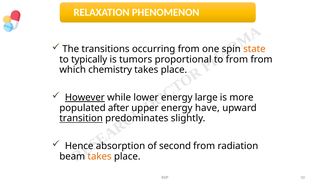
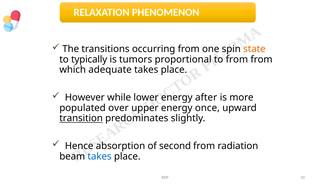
chemistry: chemistry -> adequate
However underline: present -> none
large: large -> after
after: after -> over
have: have -> once
takes at (100, 156) colour: orange -> blue
